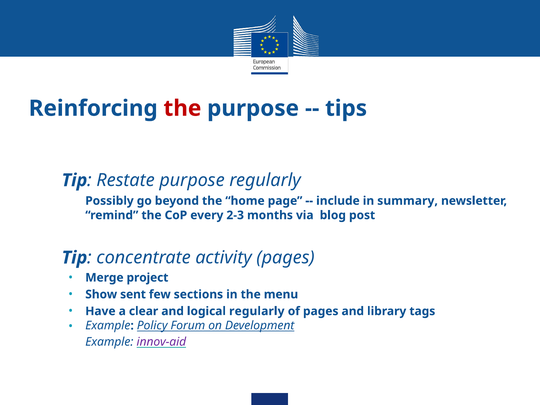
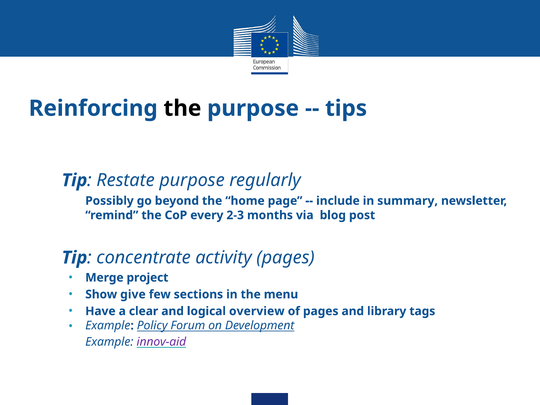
the at (182, 108) colour: red -> black
sent: sent -> give
logical regularly: regularly -> overview
